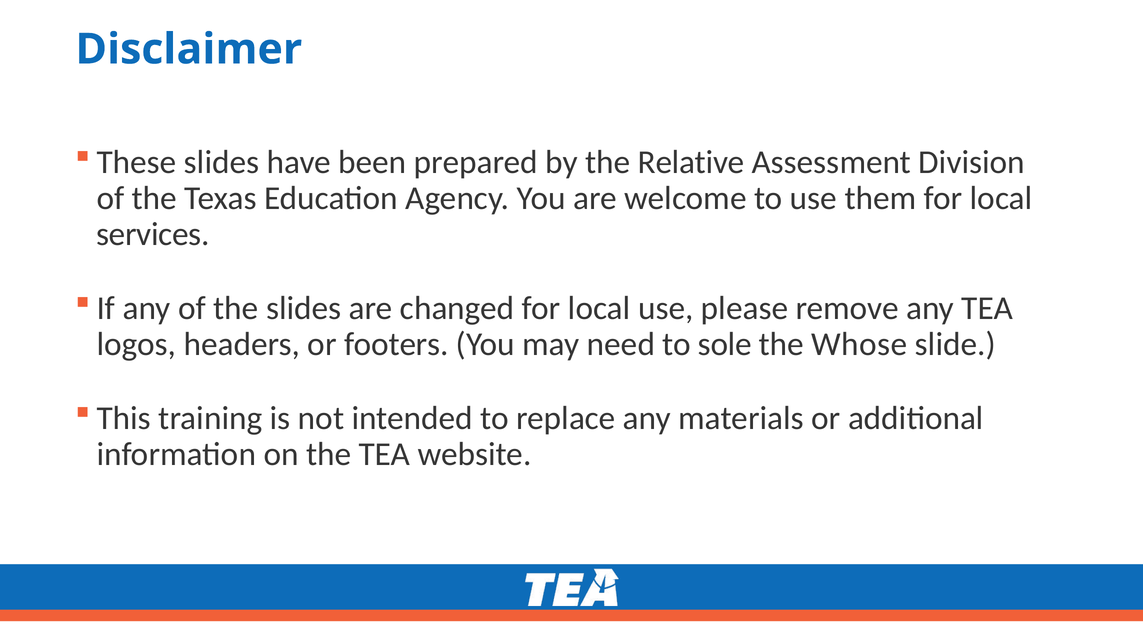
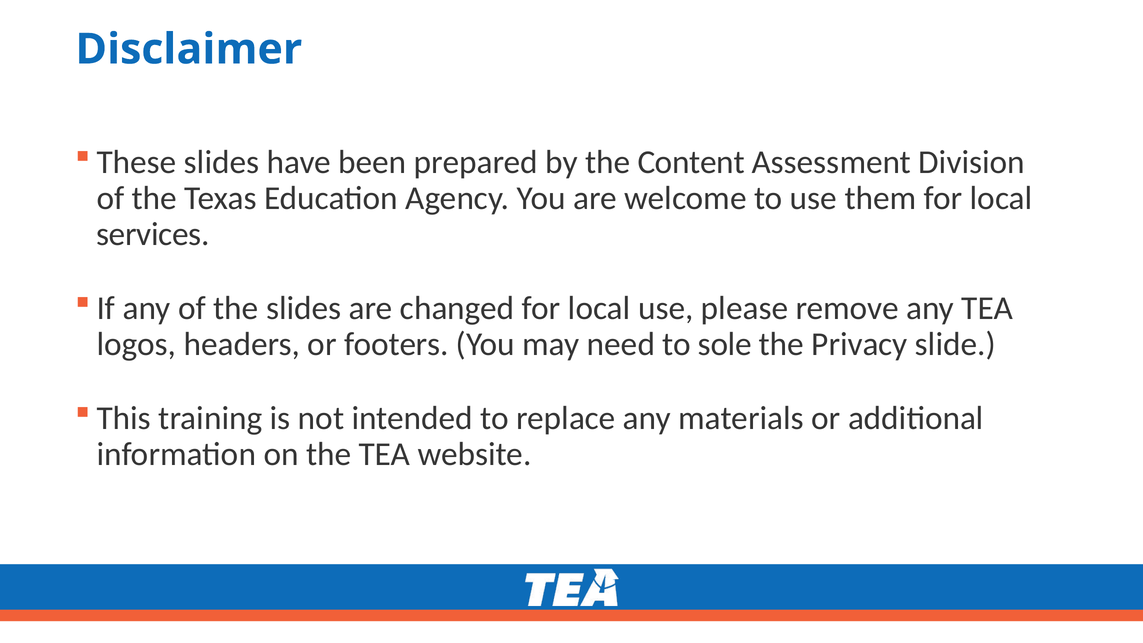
Relative: Relative -> Content
Whose: Whose -> Privacy
